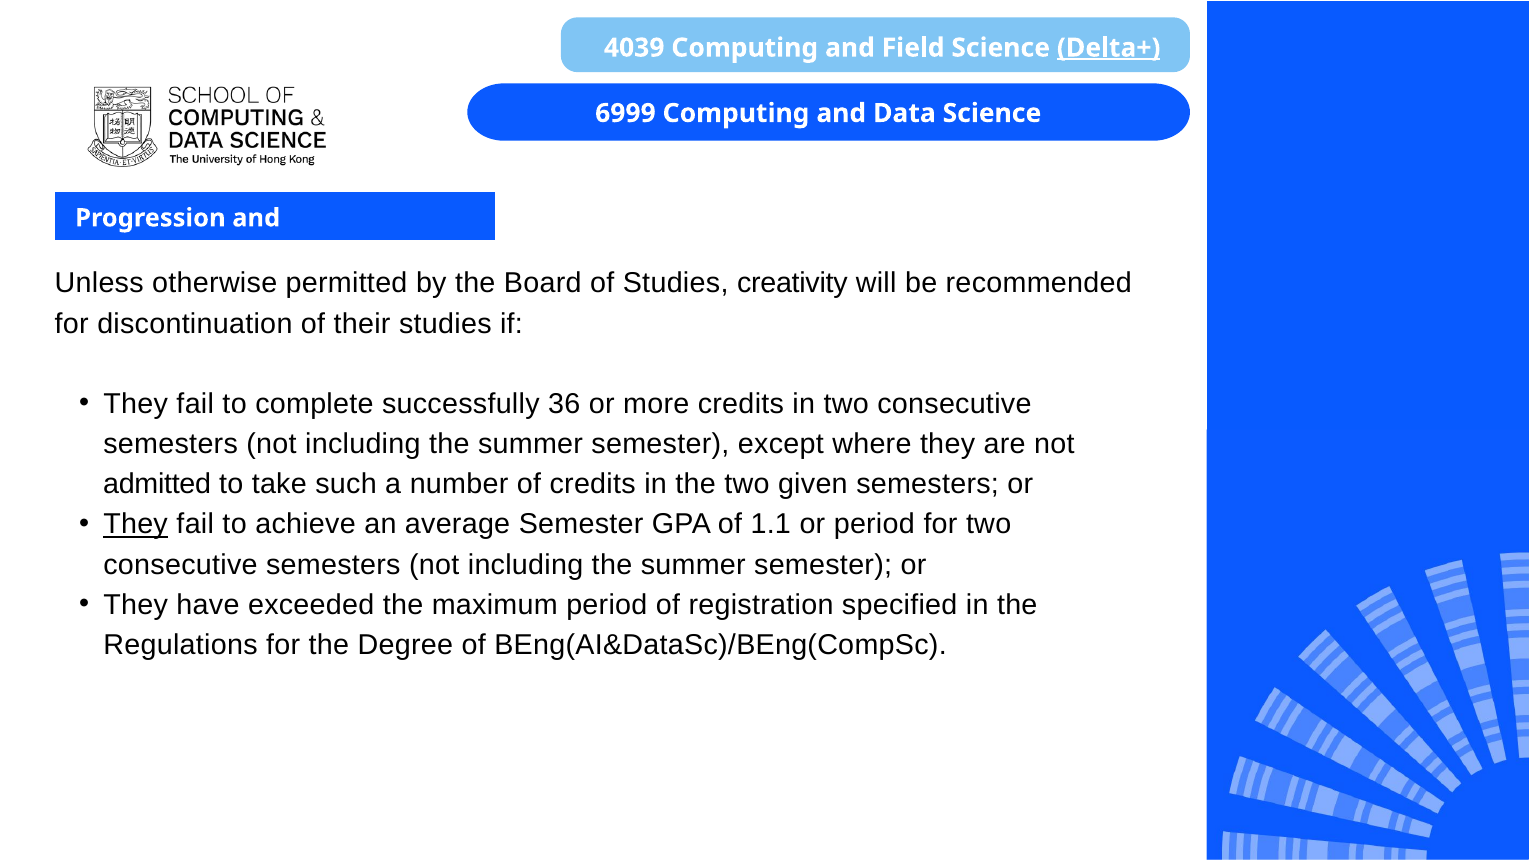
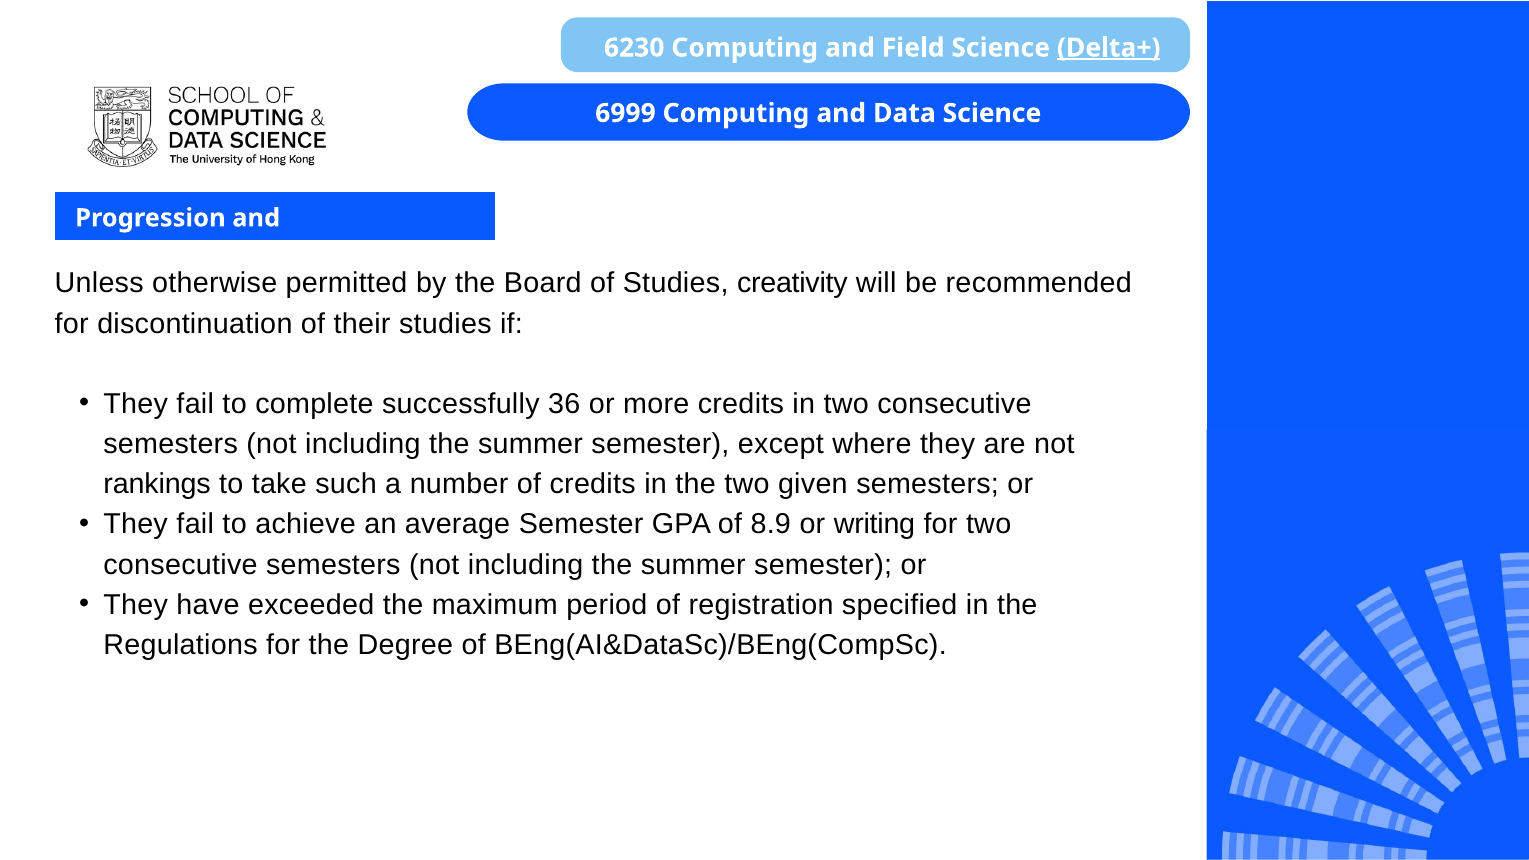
4039: 4039 -> 6230
admitted: admitted -> rankings
They at (136, 524) underline: present -> none
1.1: 1.1 -> 8.9
or period: period -> writing
